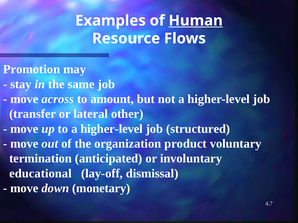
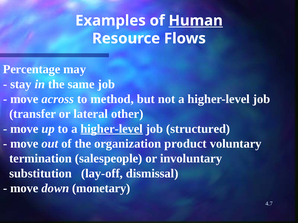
Promotion: Promotion -> Percentage
amount: amount -> method
higher-level at (112, 129) underline: none -> present
anticipated: anticipated -> salespeople
educational: educational -> substitution
